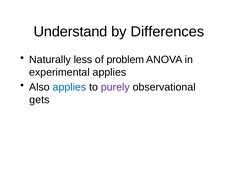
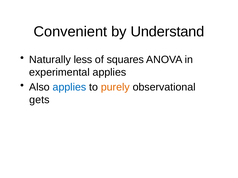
Understand: Understand -> Convenient
Differences: Differences -> Understand
problem: problem -> squares
purely colour: purple -> orange
